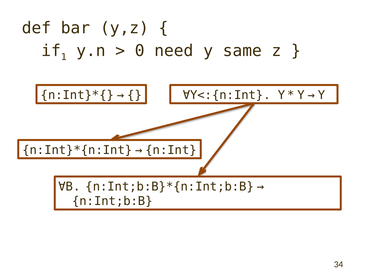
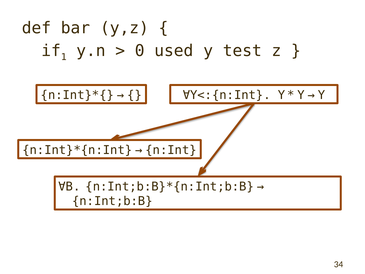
need: need -> used
same: same -> test
